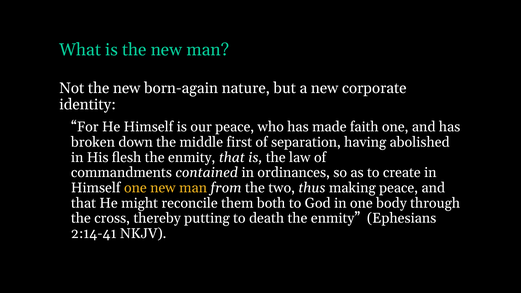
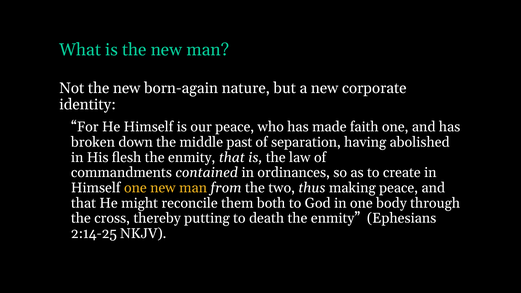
first: first -> past
2:14-41: 2:14-41 -> 2:14-25
